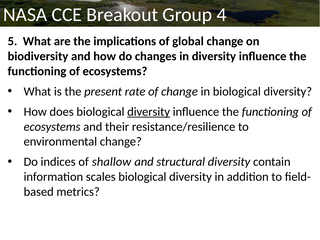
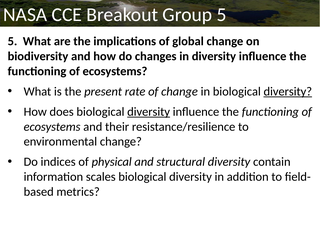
Group 4: 4 -> 5
diversity at (288, 91) underline: none -> present
shallow: shallow -> physical
